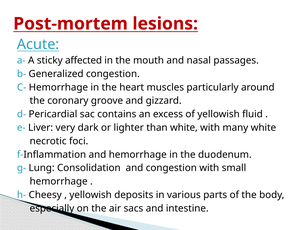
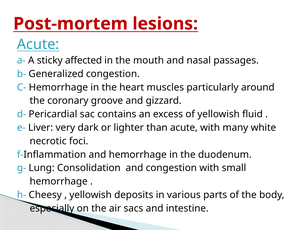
than white: white -> acute
